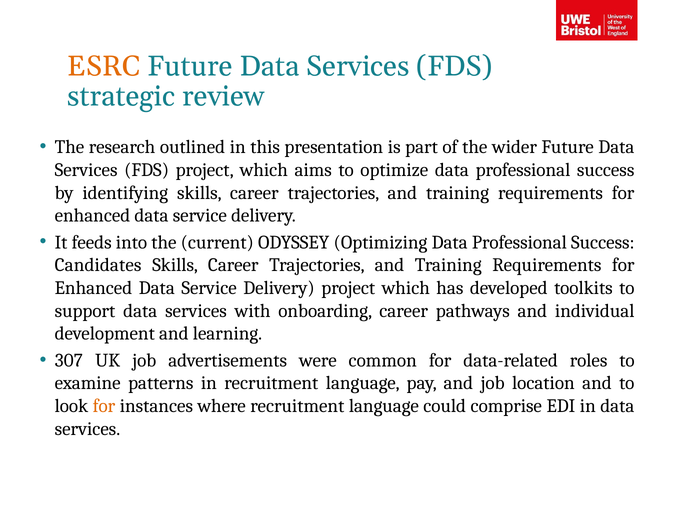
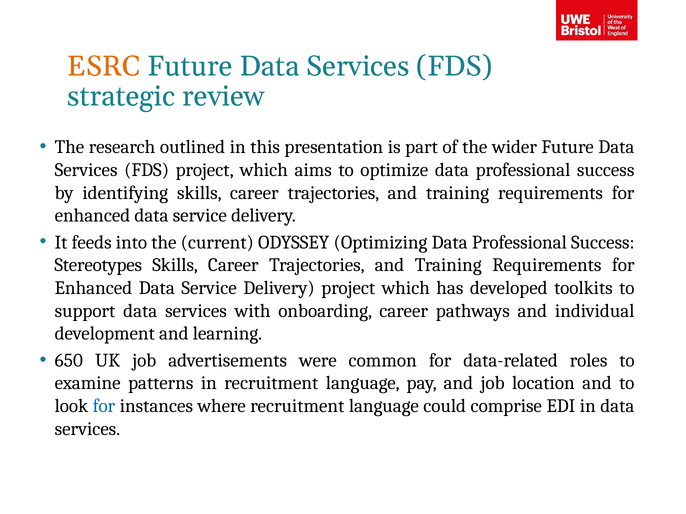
Candidates: Candidates -> Stereotypes
307: 307 -> 650
for at (104, 406) colour: orange -> blue
